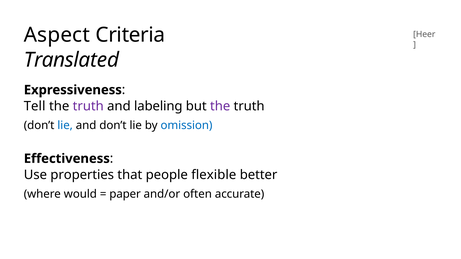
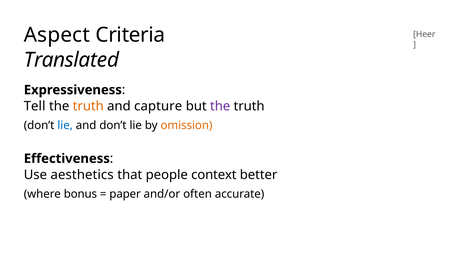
truth at (88, 106) colour: purple -> orange
labeling: labeling -> capture
omission colour: blue -> orange
properties: properties -> aesthetics
flexible: flexible -> context
would: would -> bonus
